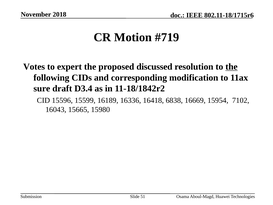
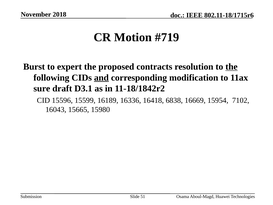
Votes: Votes -> Burst
discussed: discussed -> contracts
and underline: none -> present
D3.4: D3.4 -> D3.1
